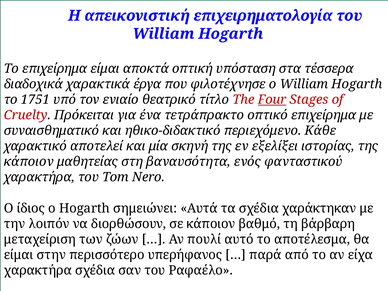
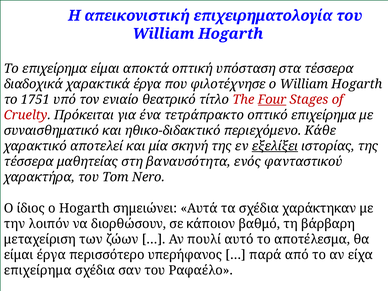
εξελίξει underline: none -> present
κάποιον at (29, 162): κάποιον -> τέσσερα
είμαι στην: στην -> έργα
χαρακτήρα at (38, 270): χαρακτήρα -> επιχείρημα
